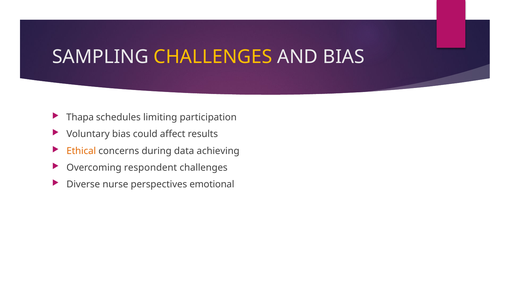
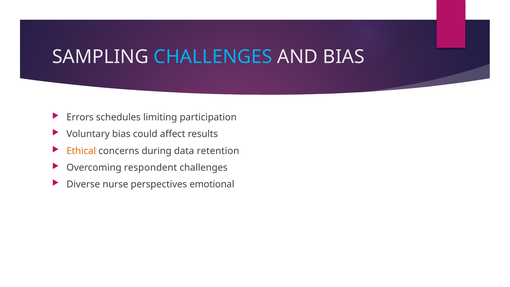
CHALLENGES at (213, 57) colour: yellow -> light blue
Thapa: Thapa -> Errors
achieving: achieving -> retention
